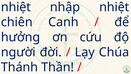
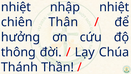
Canh: Canh -> Thân
người: người -> thông
